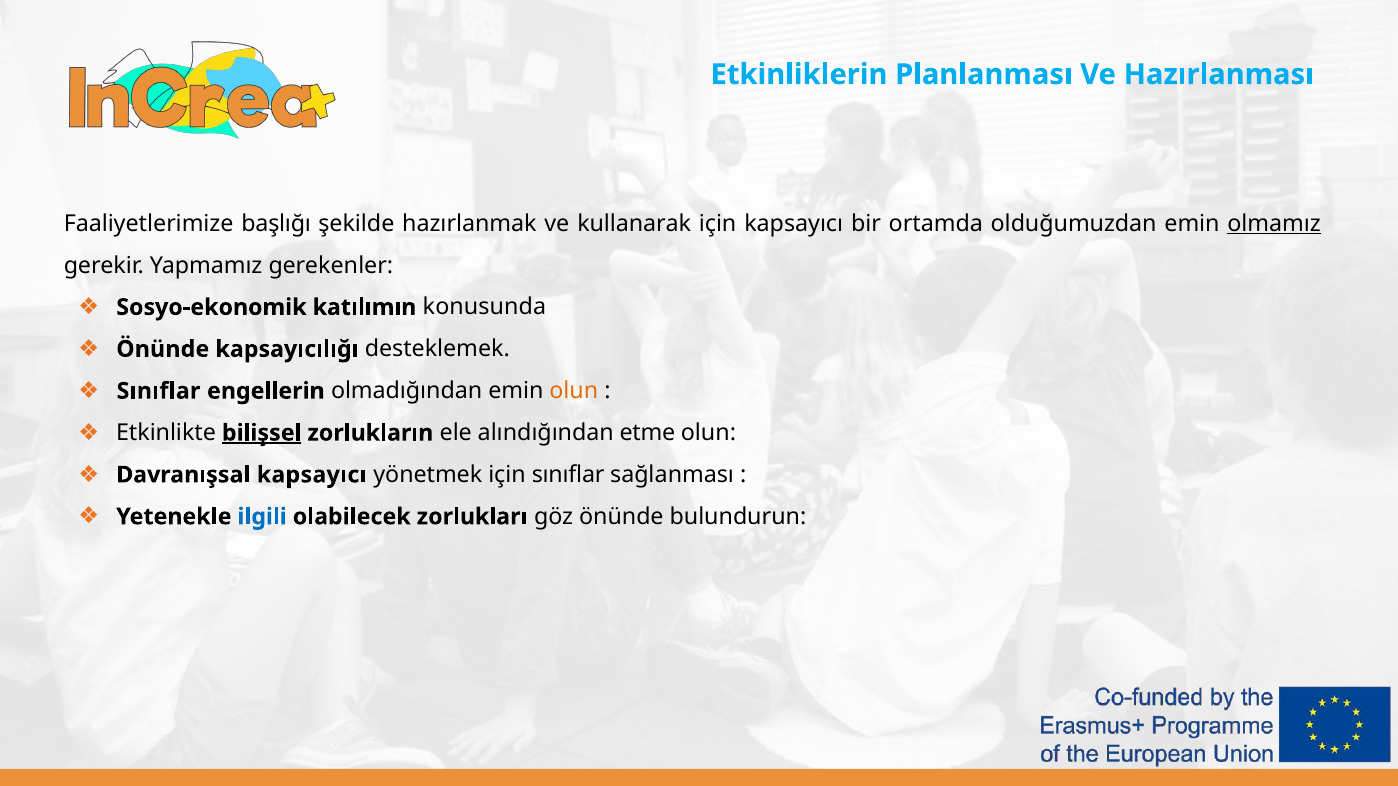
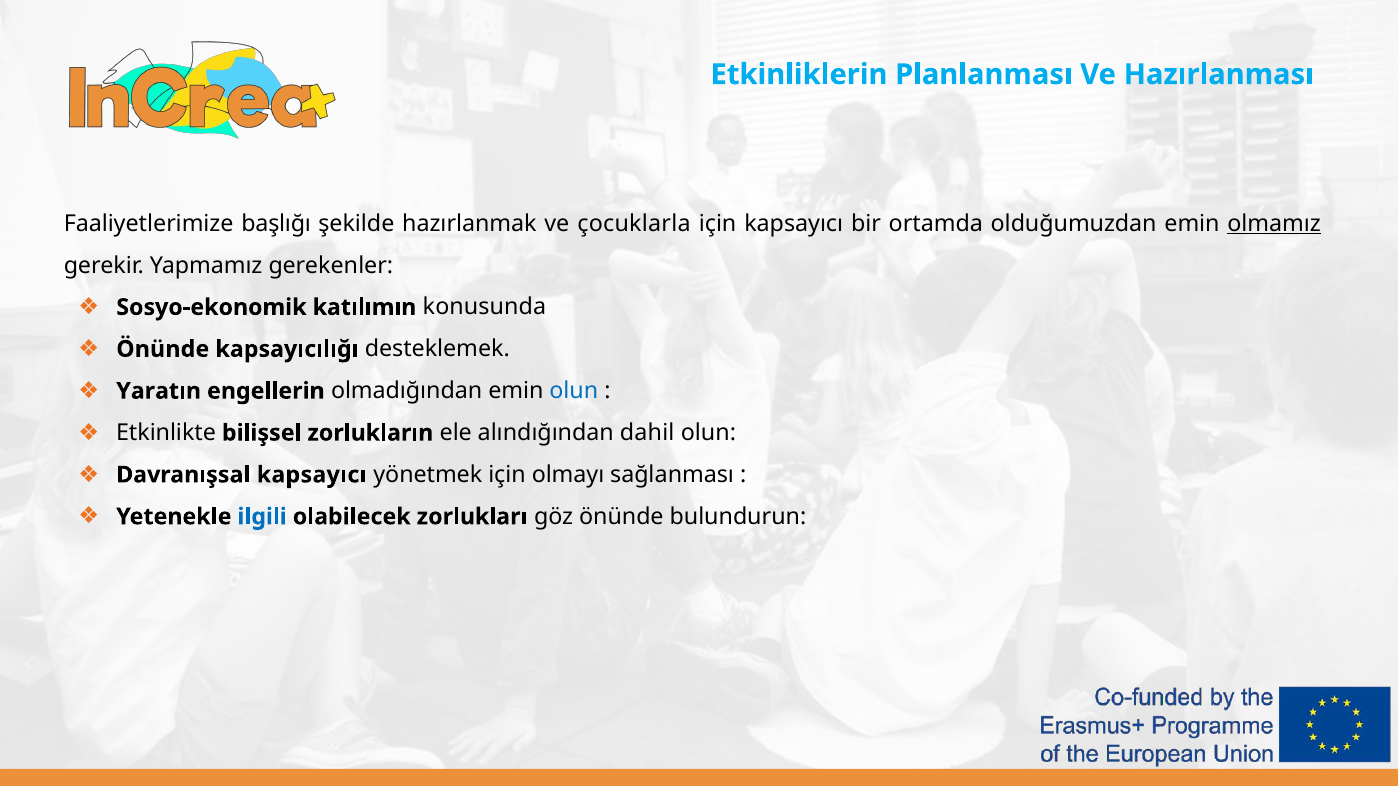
kullanarak: kullanarak -> çocuklarla
Sınıflar at (158, 391): Sınıflar -> Yaratın
olun at (574, 391) colour: orange -> blue
bilişsel underline: present -> none
etme: etme -> dahil
için sınıflar: sınıflar -> olmayı
